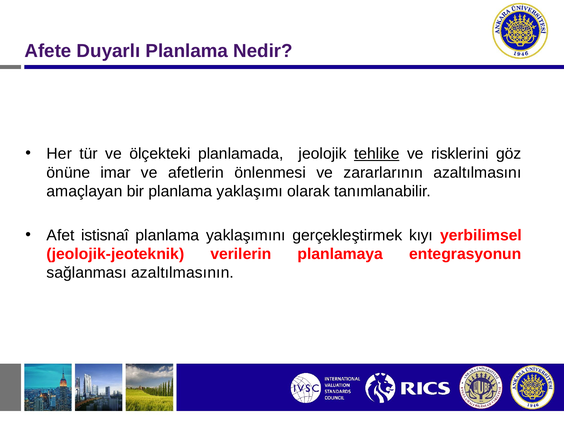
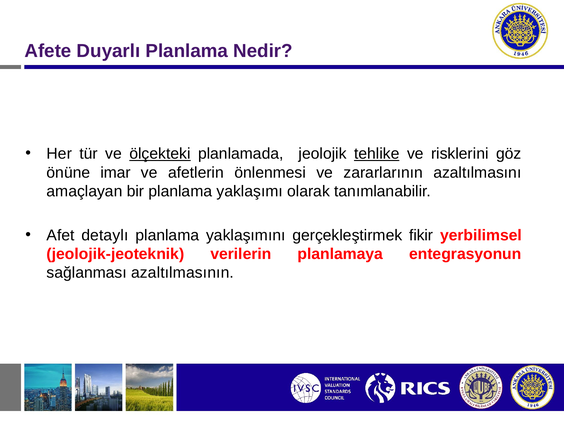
ölçekteki underline: none -> present
istisnaî: istisnaî -> detaylı
kıyı: kıyı -> fikir
